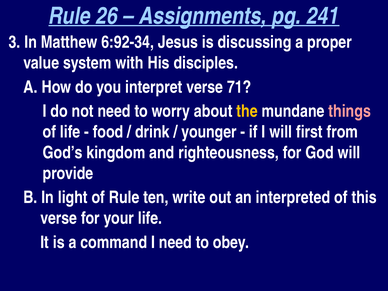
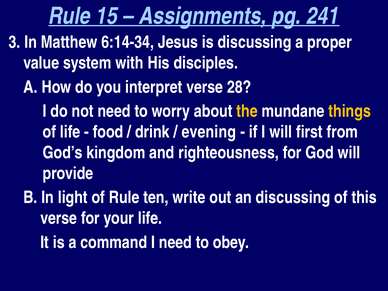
26: 26 -> 15
6:92-34: 6:92-34 -> 6:14-34
71: 71 -> 28
things colour: pink -> yellow
younger: younger -> evening
an interpreted: interpreted -> discussing
